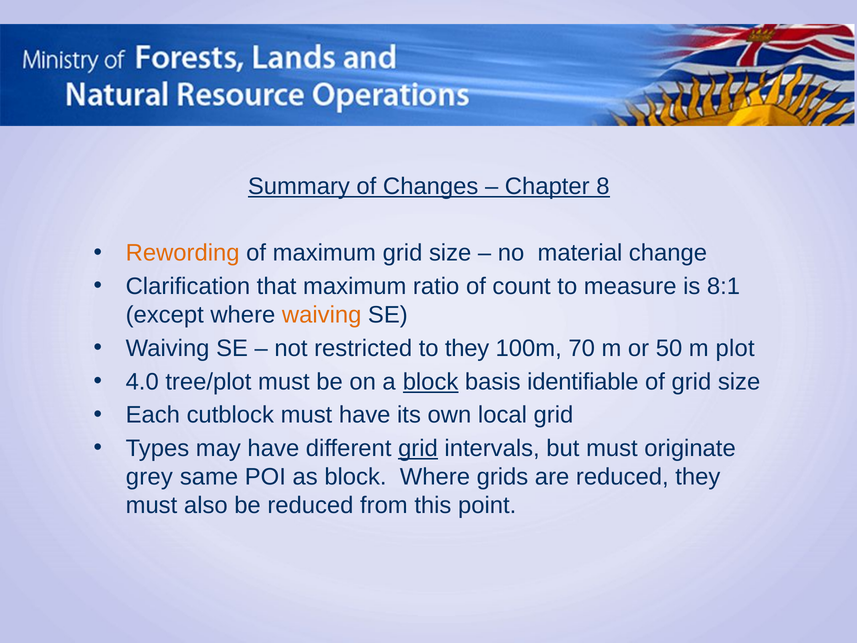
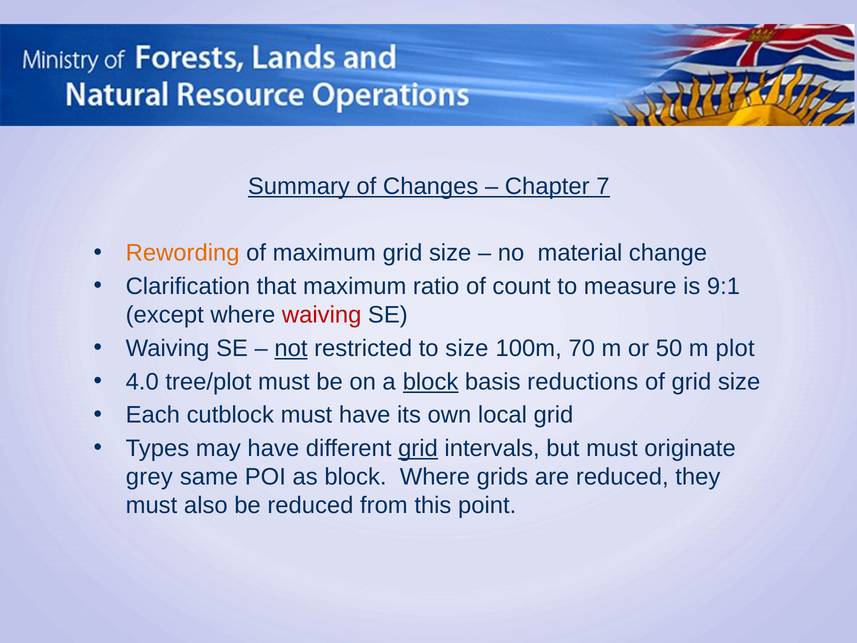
8: 8 -> 7
8:1: 8:1 -> 9:1
waiving at (322, 315) colour: orange -> red
not underline: none -> present
to they: they -> size
identifiable: identifiable -> reductions
